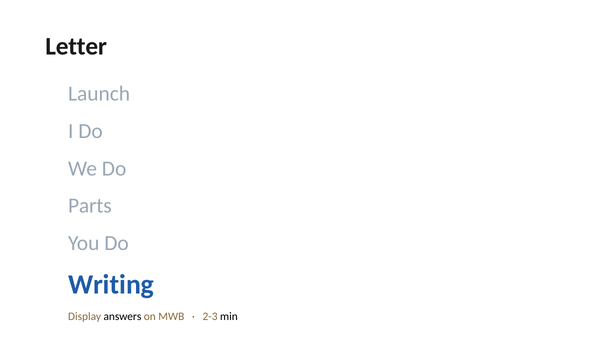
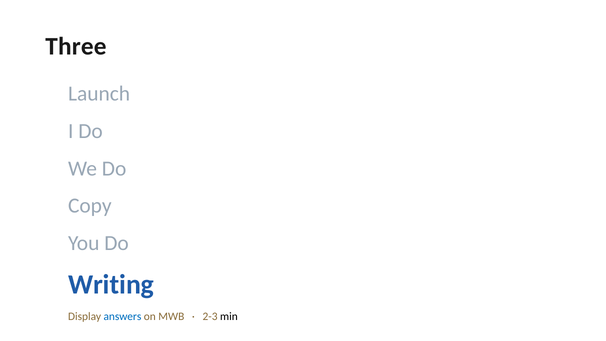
Letter: Letter -> Three
Parts: Parts -> Copy
answers colour: black -> blue
